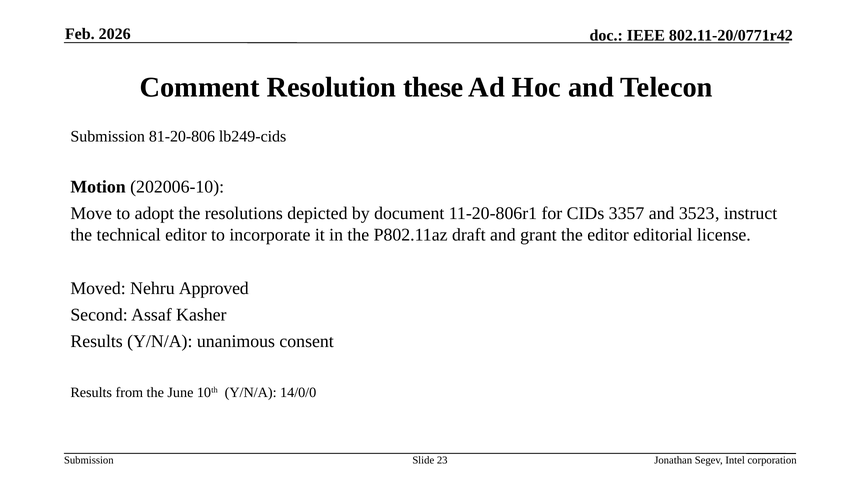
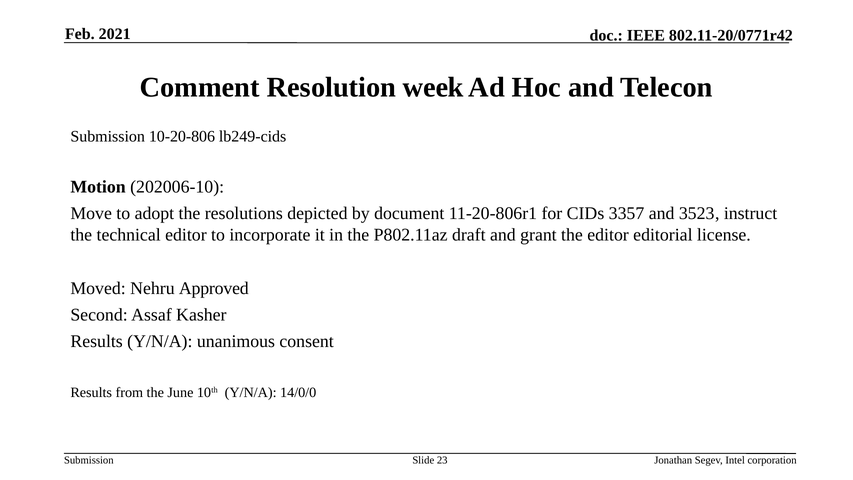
2026: 2026 -> 2021
these: these -> week
81-20-806: 81-20-806 -> 10-20-806
